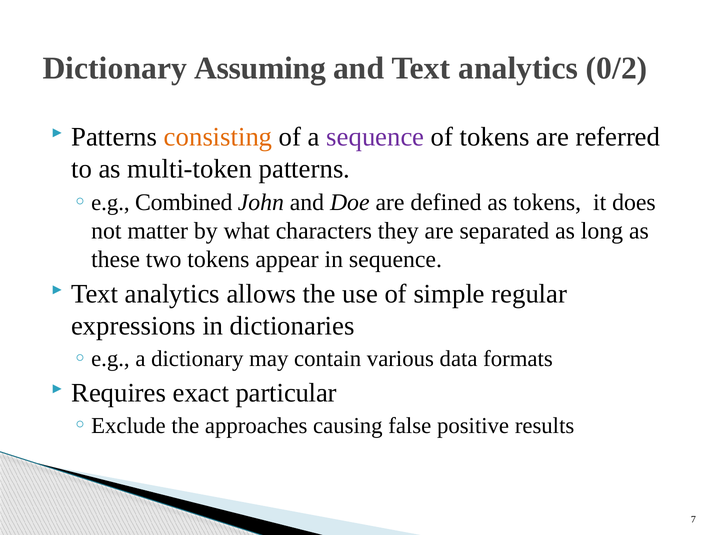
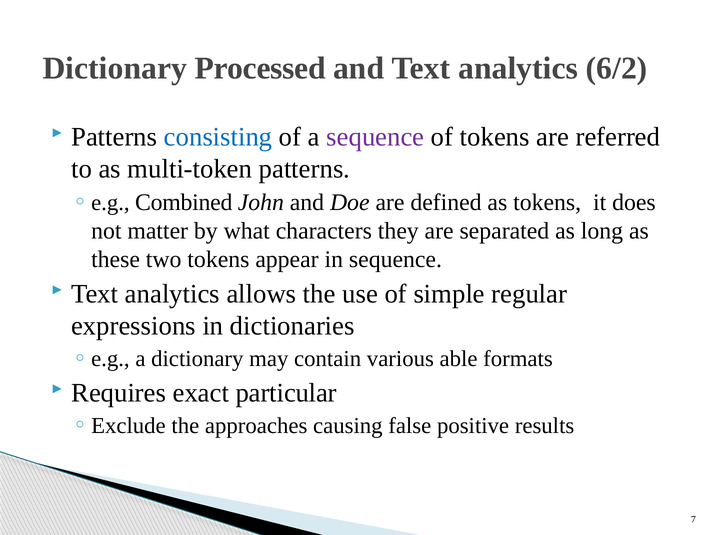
Assuming: Assuming -> Processed
0/2: 0/2 -> 6/2
consisting colour: orange -> blue
data: data -> able
